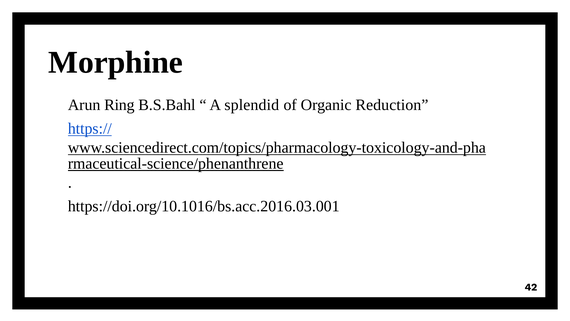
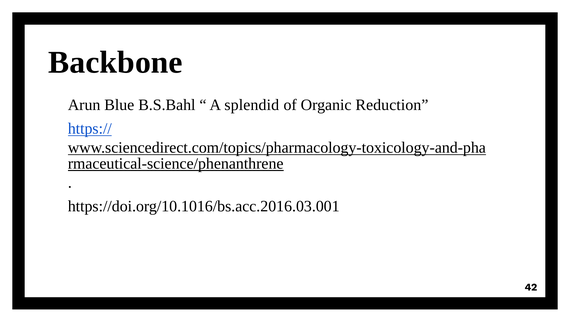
Morphine: Morphine -> Backbone
Ring: Ring -> Blue
